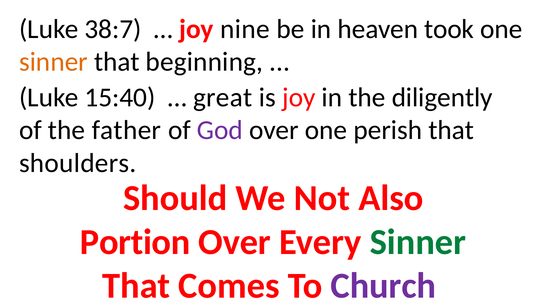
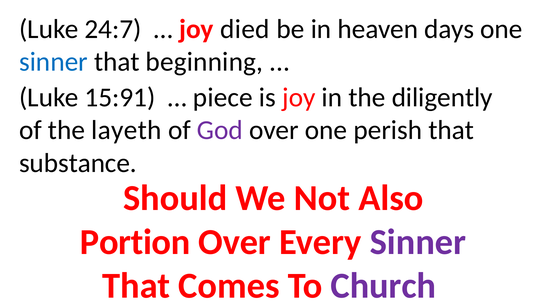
38:7: 38:7 -> 24:7
nine: nine -> died
took: took -> days
sinner at (53, 62) colour: orange -> blue
15:40: 15:40 -> 15:91
great: great -> piece
father: father -> layeth
shoulders: shoulders -> substance
Sinner at (418, 242) colour: green -> purple
